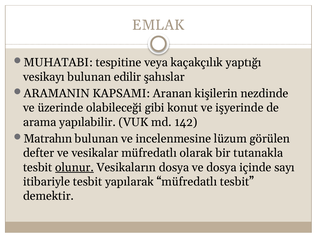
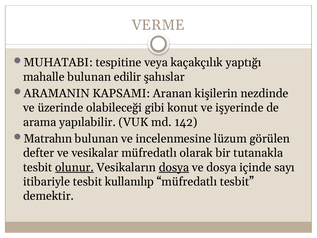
EMLAK: EMLAK -> VERME
vesikayı: vesikayı -> mahalle
dosya at (174, 167) underline: none -> present
yapılarak: yapılarak -> kullanılıp
